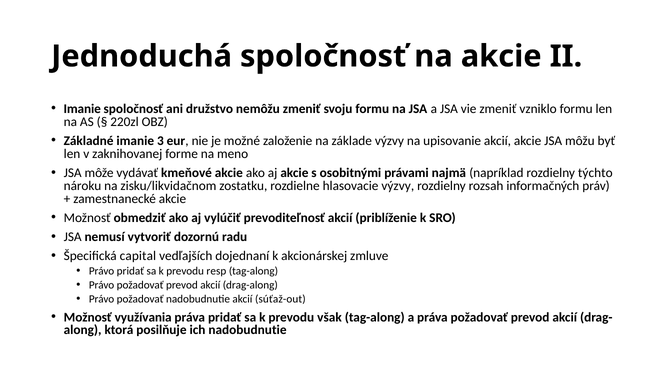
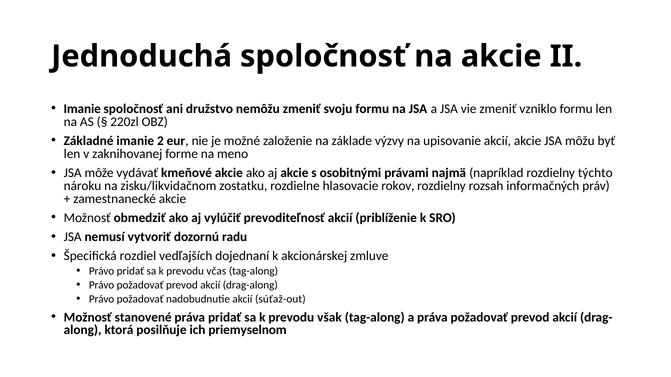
3: 3 -> 2
hlasovacie výzvy: výzvy -> rokov
capital: capital -> rozdiel
resp: resp -> včas
využívania: využívania -> stanovené
ich nadobudnutie: nadobudnutie -> priemyselnom
